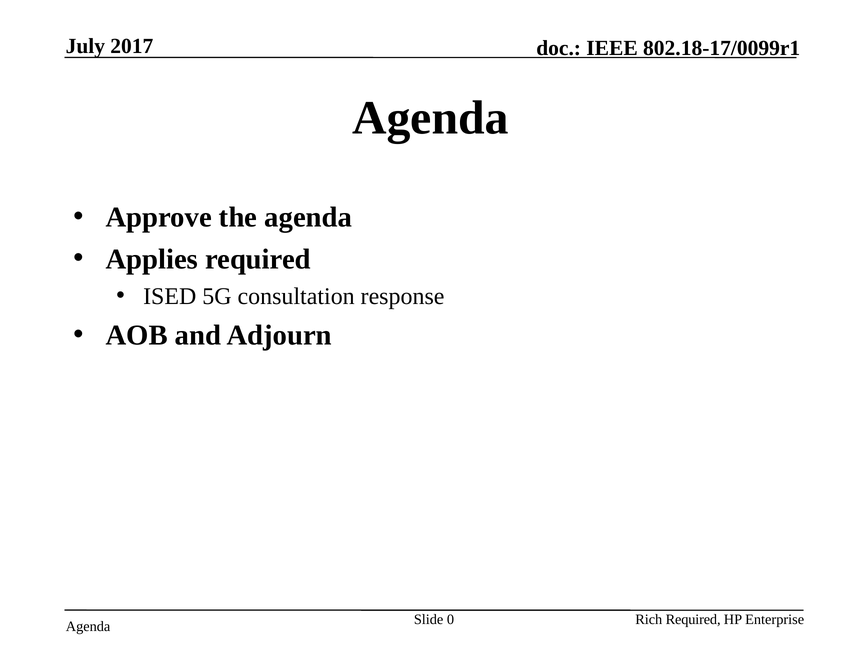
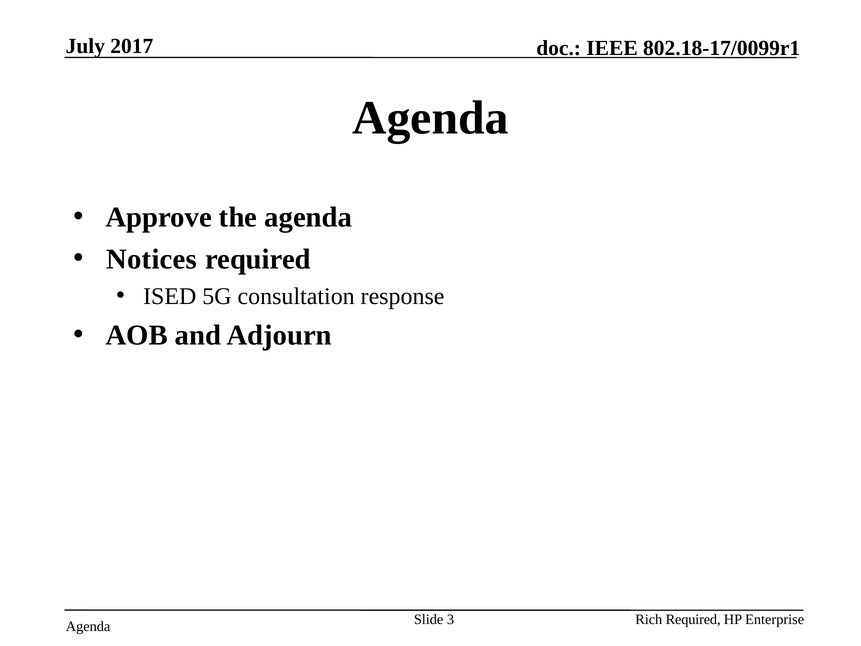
Applies: Applies -> Notices
0: 0 -> 3
